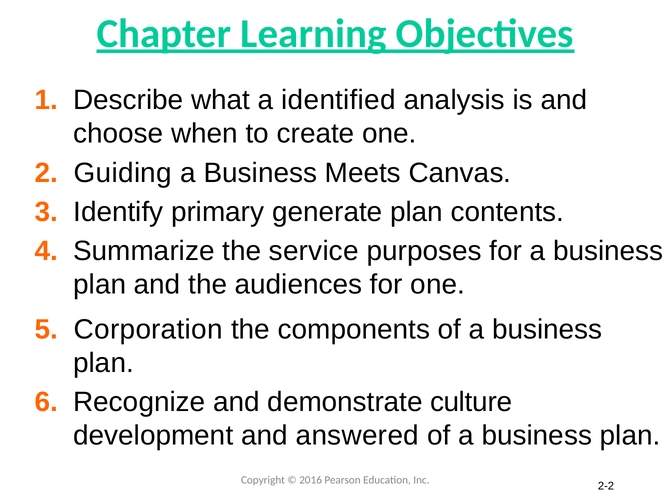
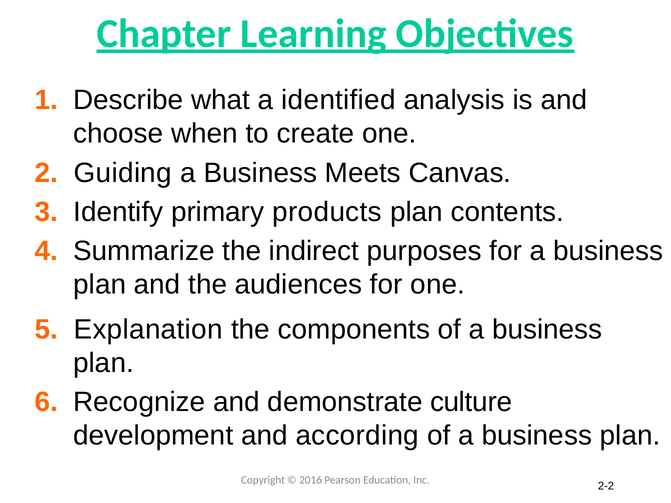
generate: generate -> products
service: service -> indirect
Corporation: Corporation -> Explanation
answered: answered -> according
